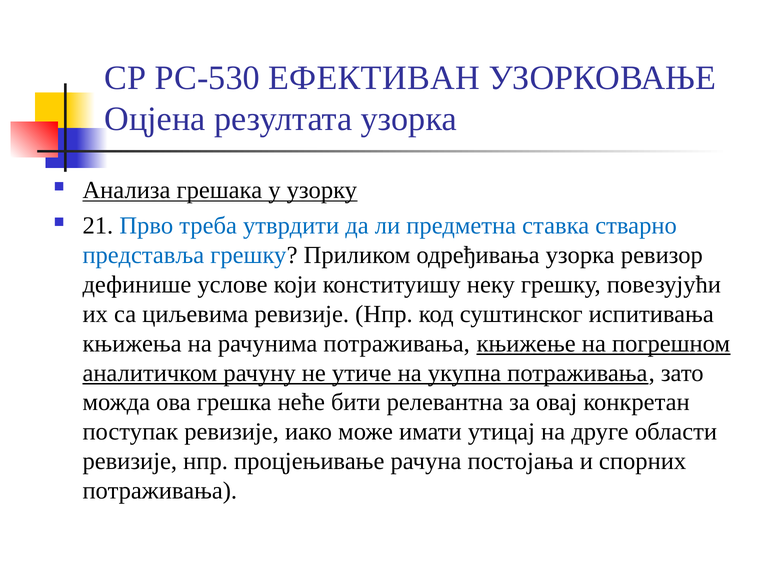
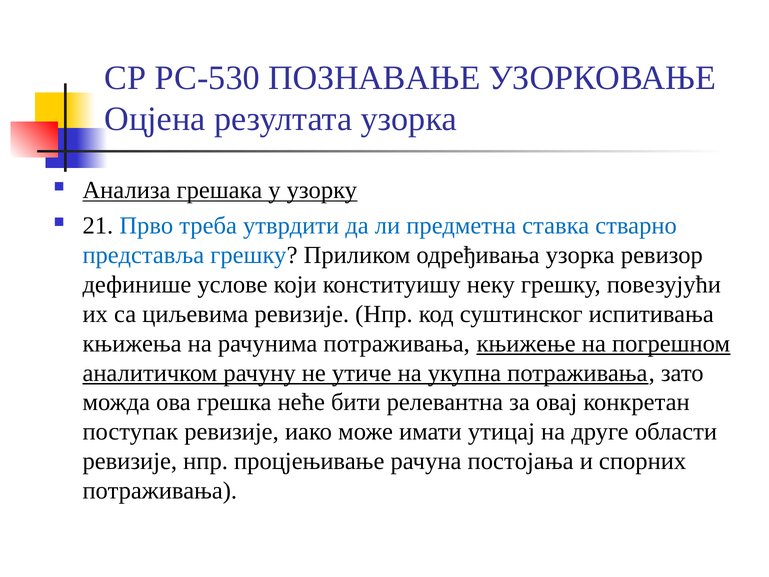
ЕФЕКТИВАН: ЕФЕКТИВАН -> ПОЗНАВАЊЕ
